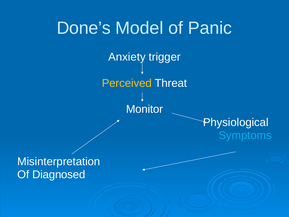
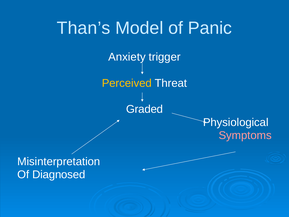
Done’s: Done’s -> Than’s
Monitor: Monitor -> Graded
Symptoms colour: light blue -> pink
